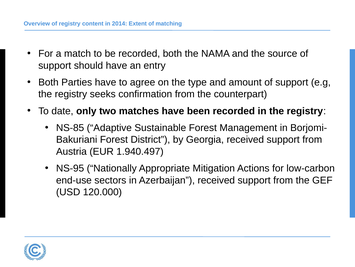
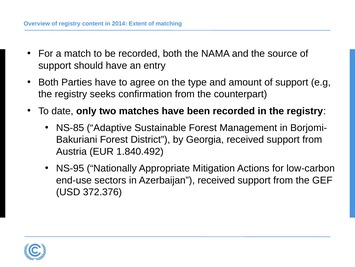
1.940.497: 1.940.497 -> 1.840.492
120.000: 120.000 -> 372.376
